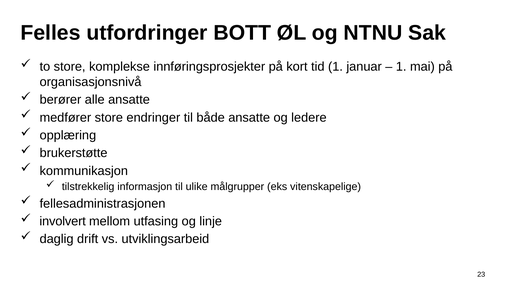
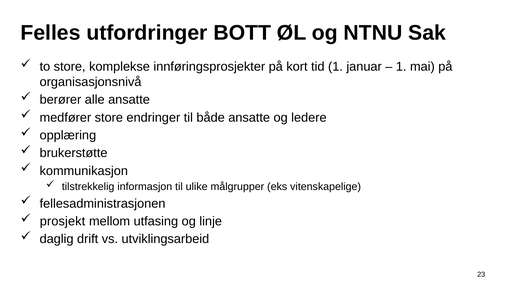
involvert: involvert -> prosjekt
